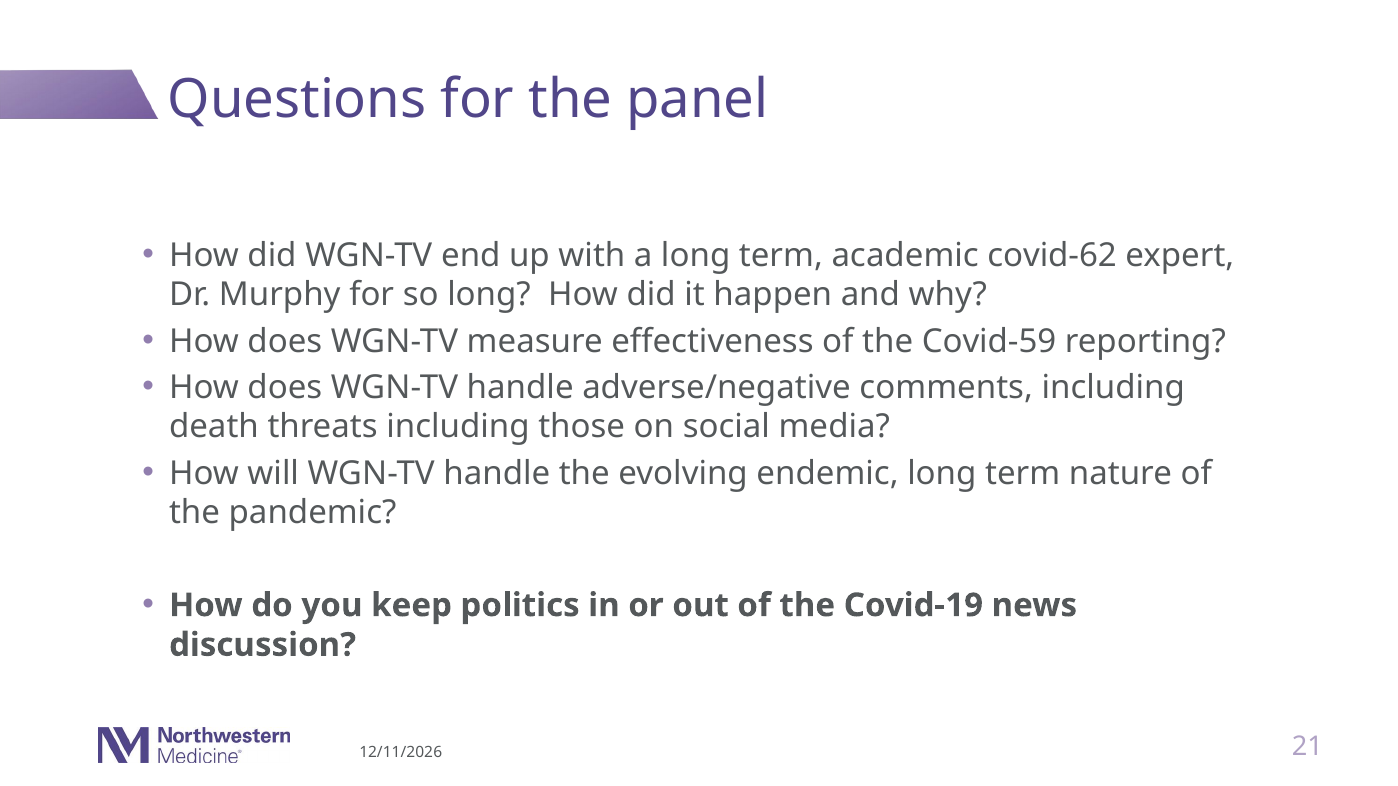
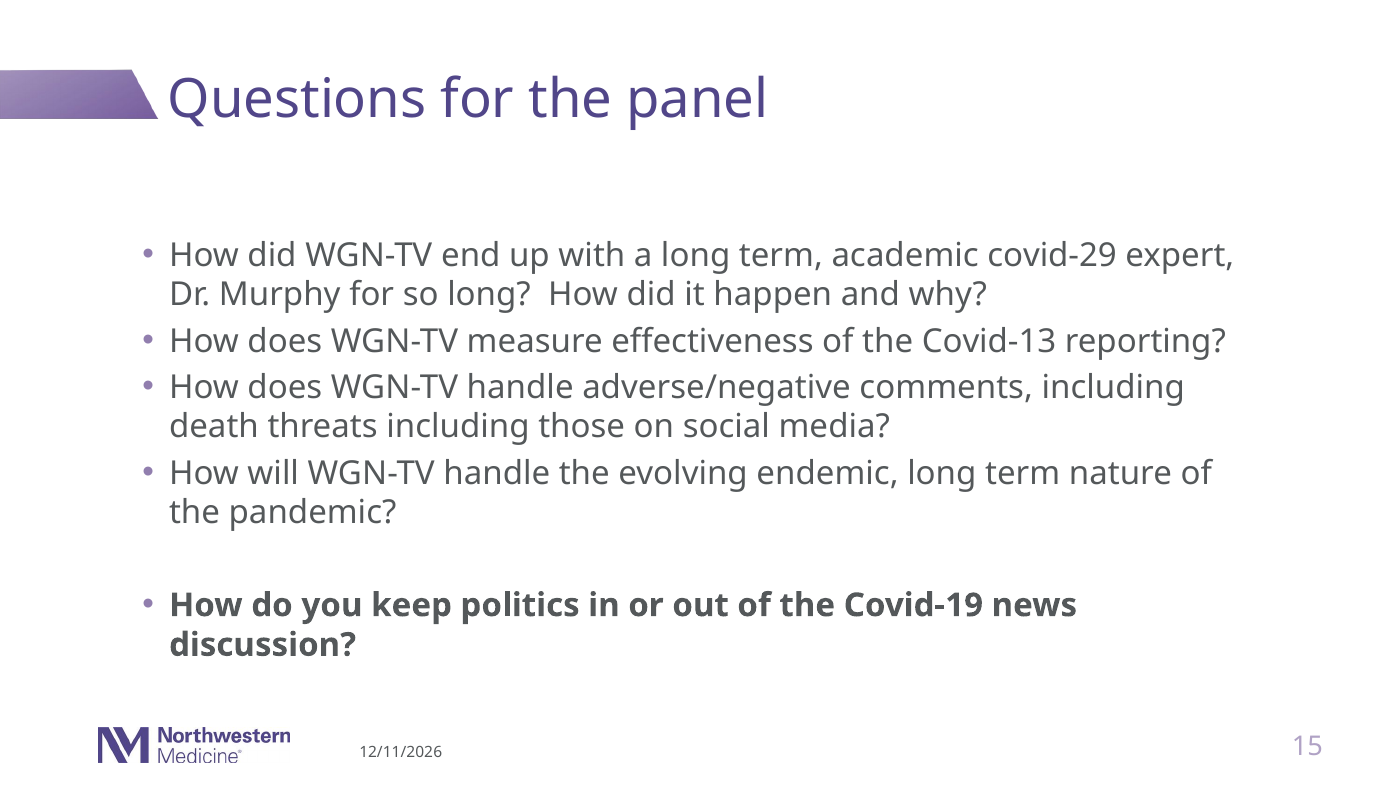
covid-62: covid-62 -> covid-29
Covid-59: Covid-59 -> Covid-13
21: 21 -> 15
